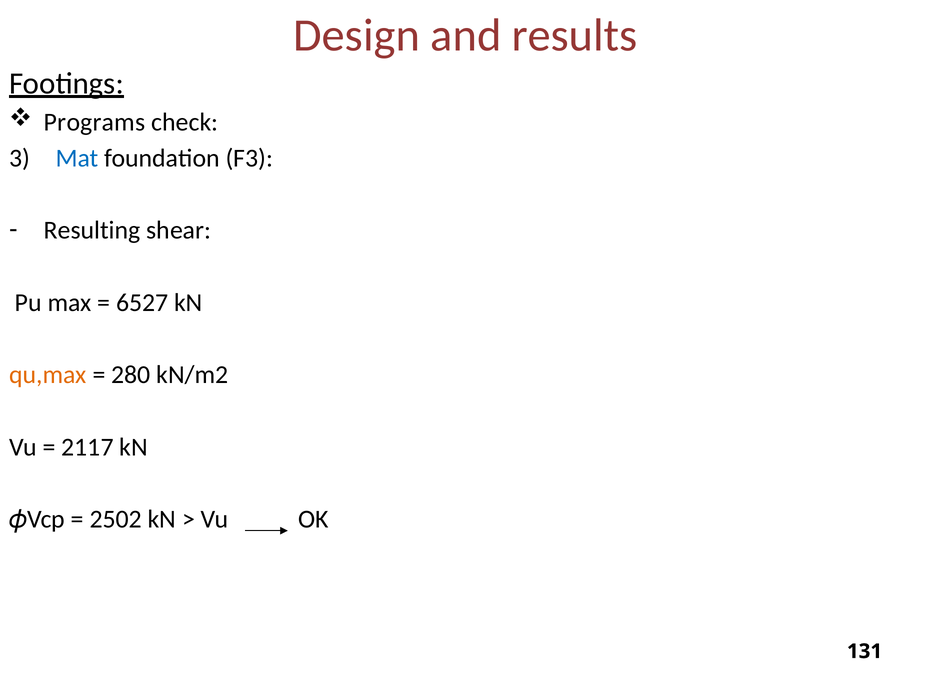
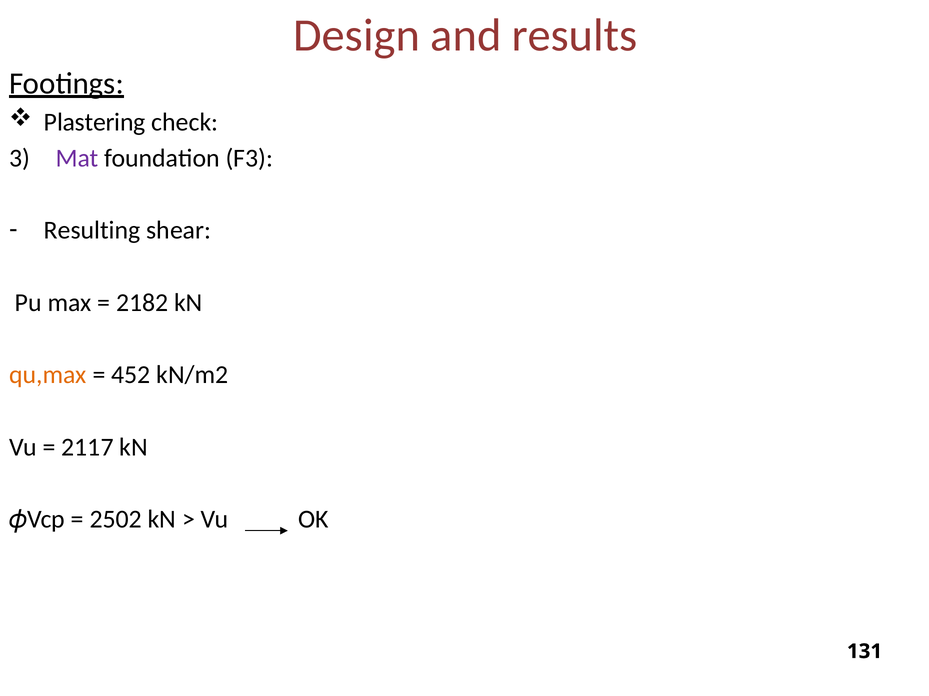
Programs: Programs -> Plastering
Mat colour: blue -> purple
6527: 6527 -> 2182
280: 280 -> 452
